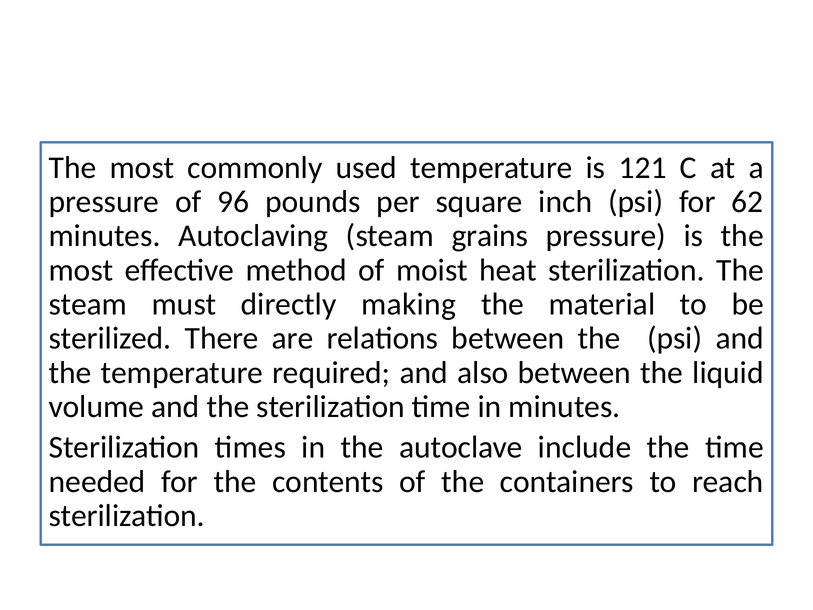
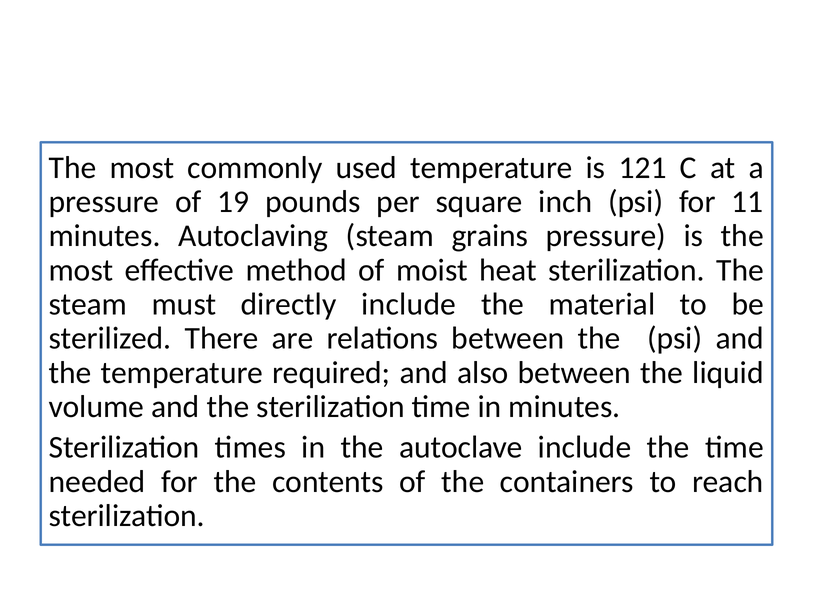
96: 96 -> 19
62: 62 -> 11
directly making: making -> include
